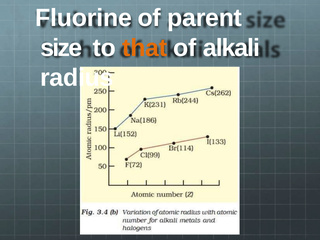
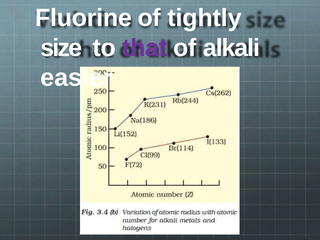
parent: parent -> tightly
that colour: orange -> purple
radius: radius -> easier
